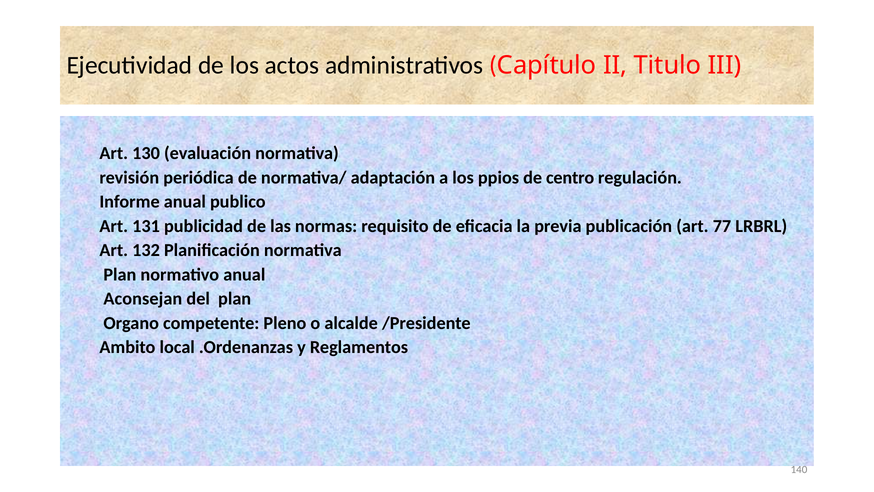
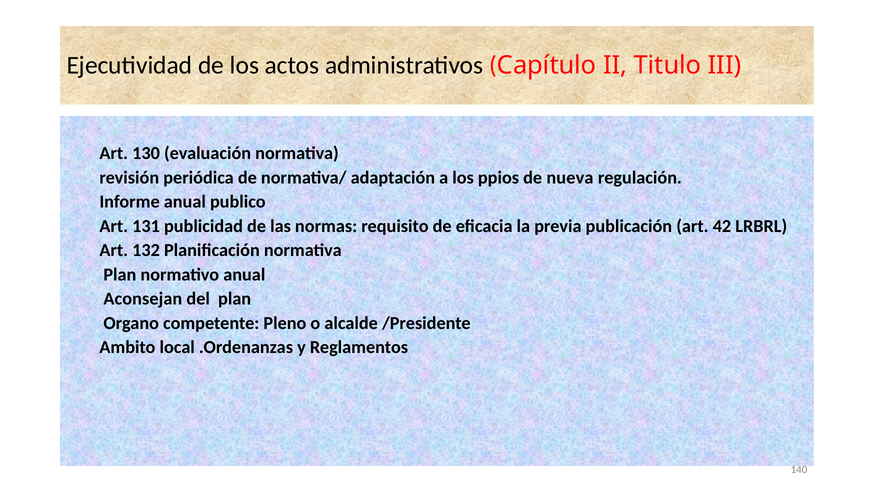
centro: centro -> nueva
77: 77 -> 42
